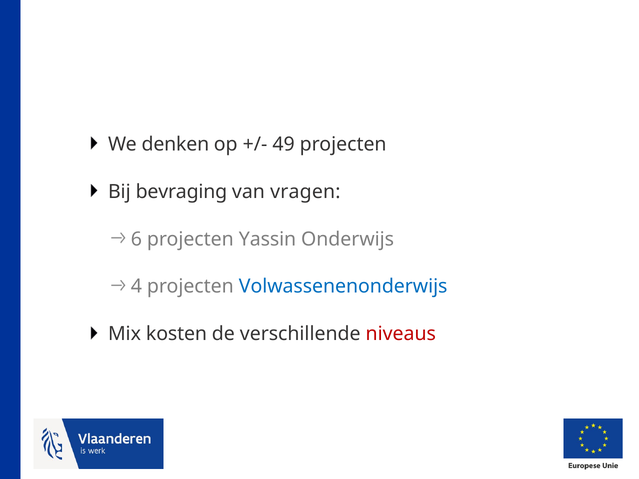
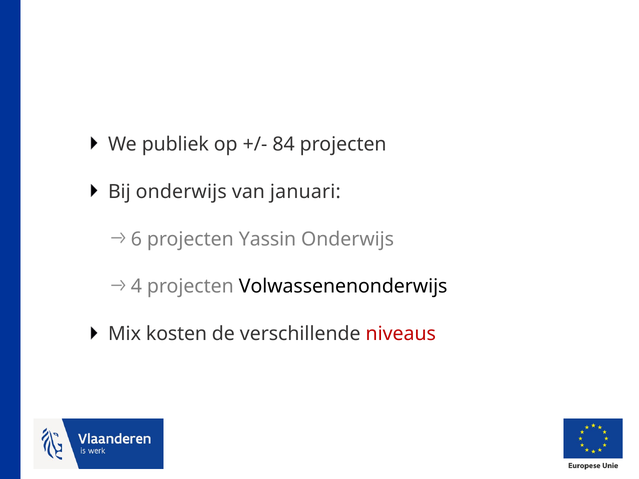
denken: denken -> publiek
49: 49 -> 84
Bij bevraging: bevraging -> onderwijs
vragen: vragen -> januari
Volwassenenonderwijs colour: blue -> black
